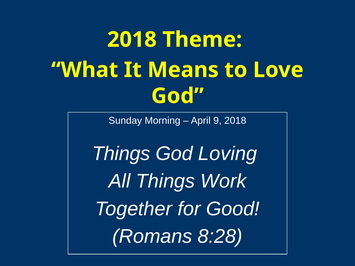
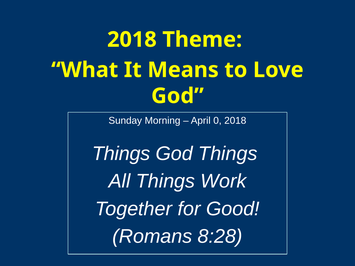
9: 9 -> 0
God Loving: Loving -> Things
